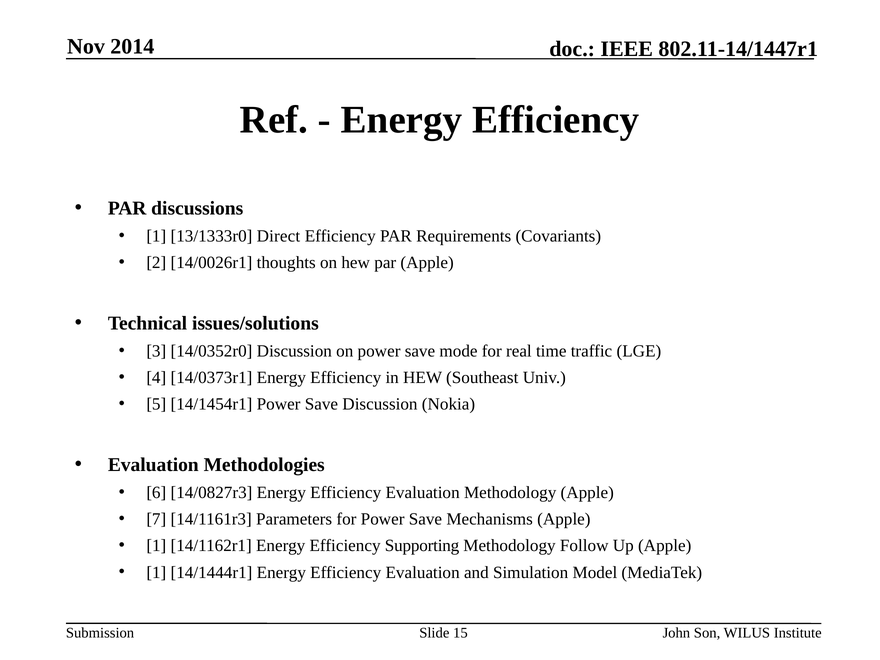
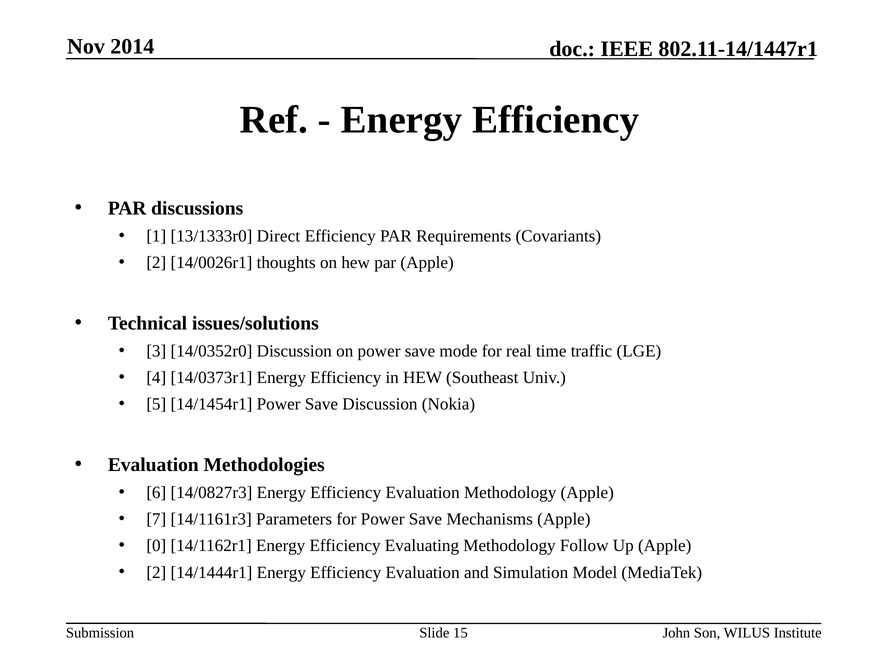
1 at (156, 546): 1 -> 0
Supporting: Supporting -> Evaluating
1 at (156, 572): 1 -> 2
